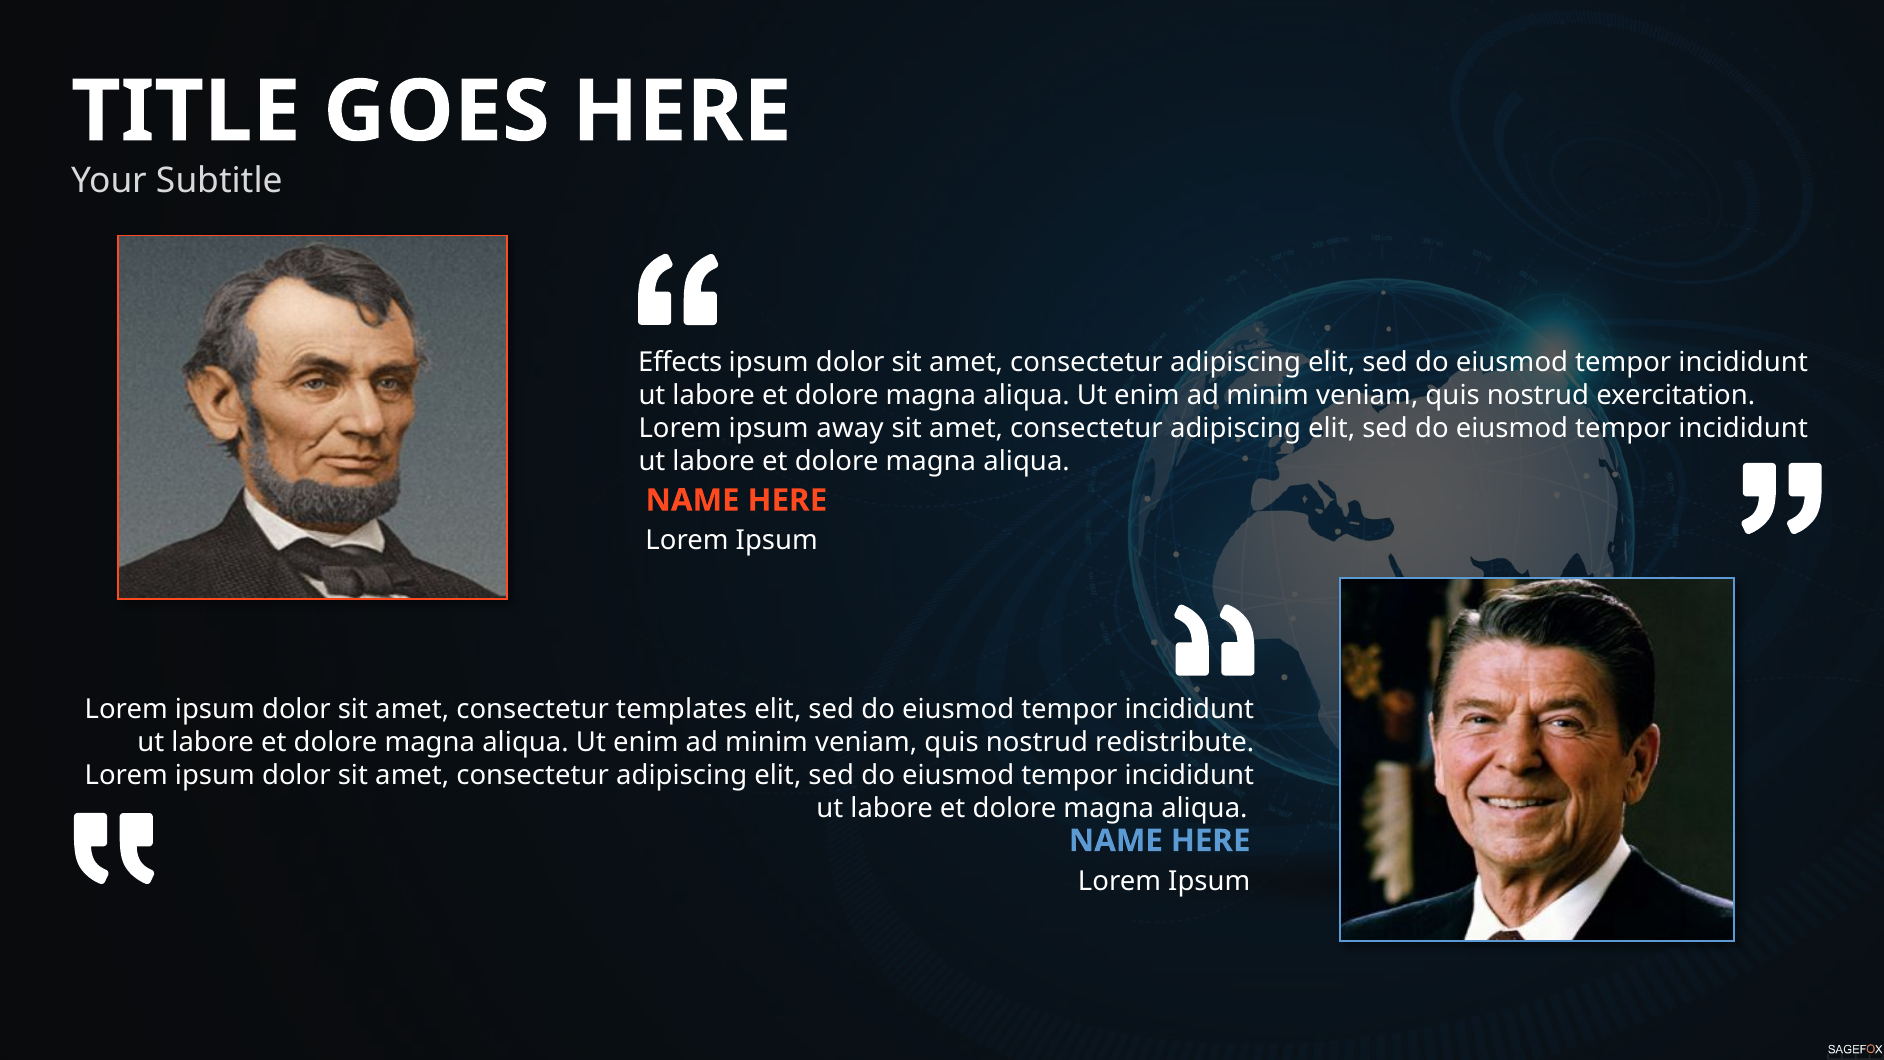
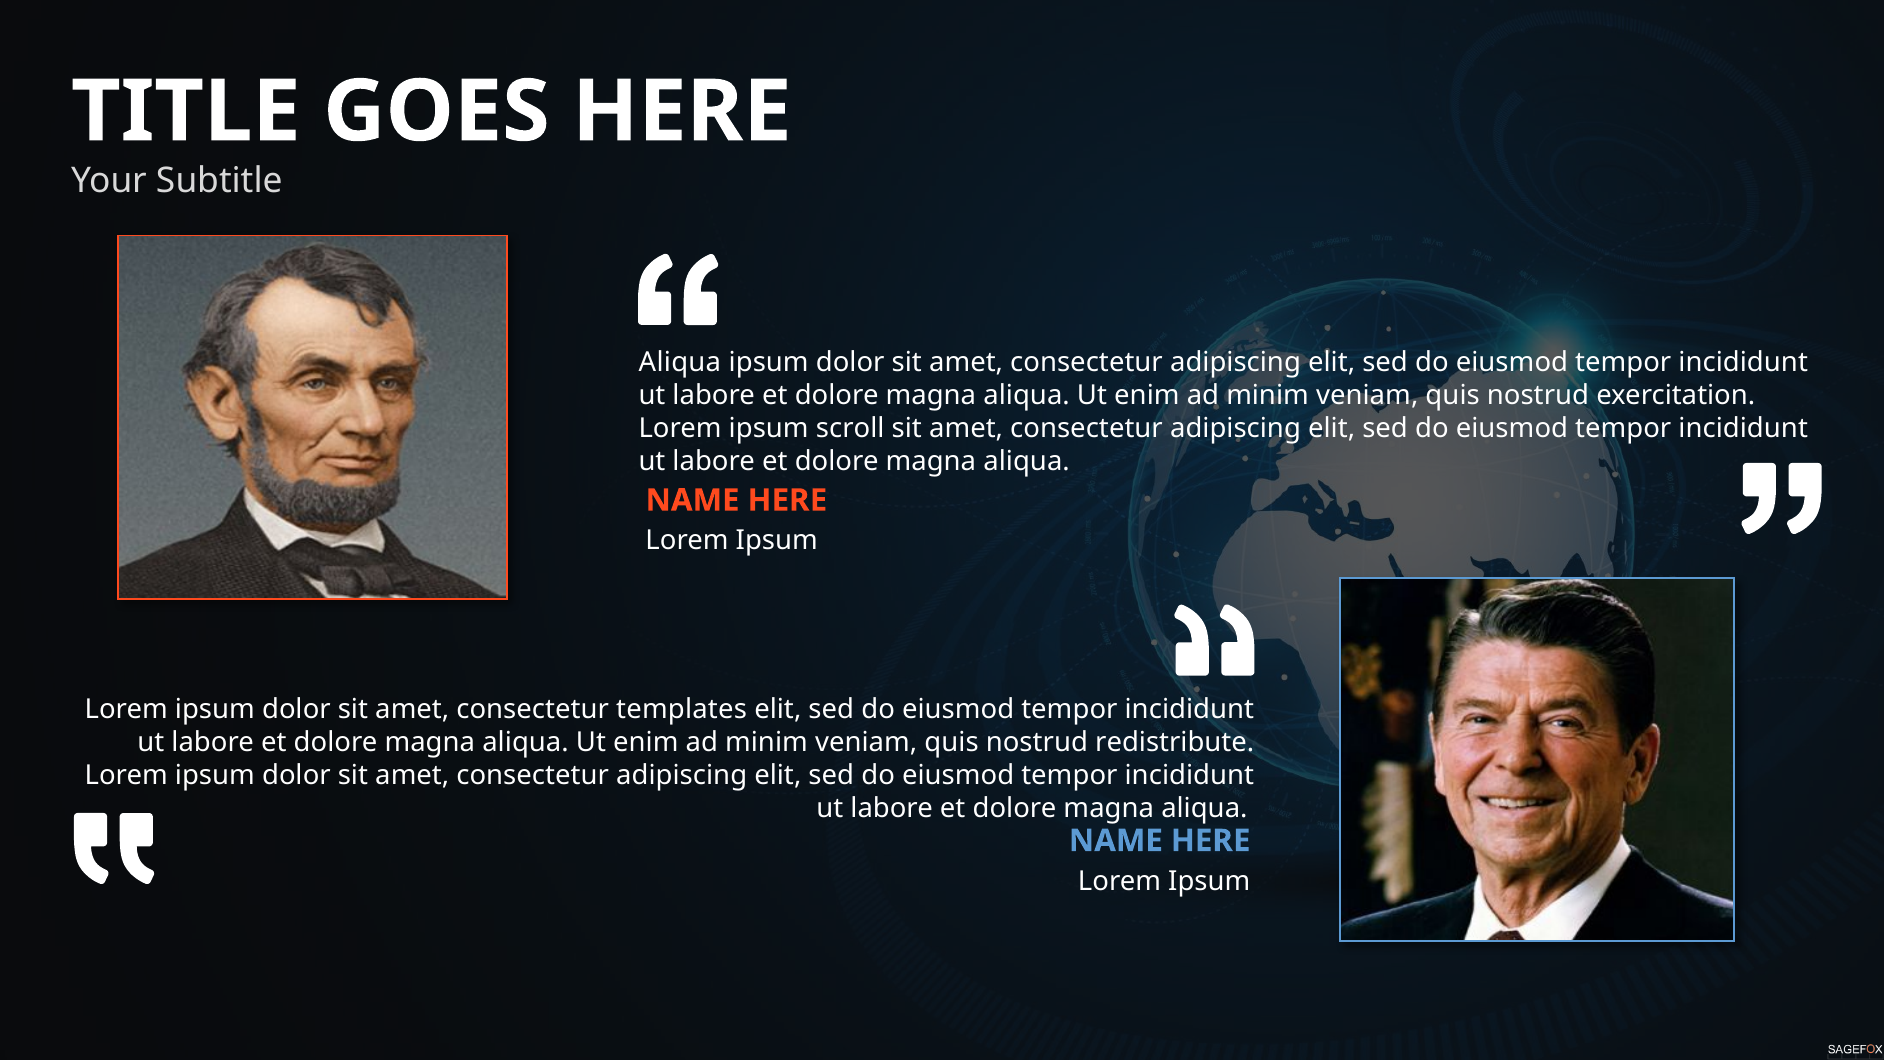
Effects at (680, 362): Effects -> Aliqua
away: away -> scroll
